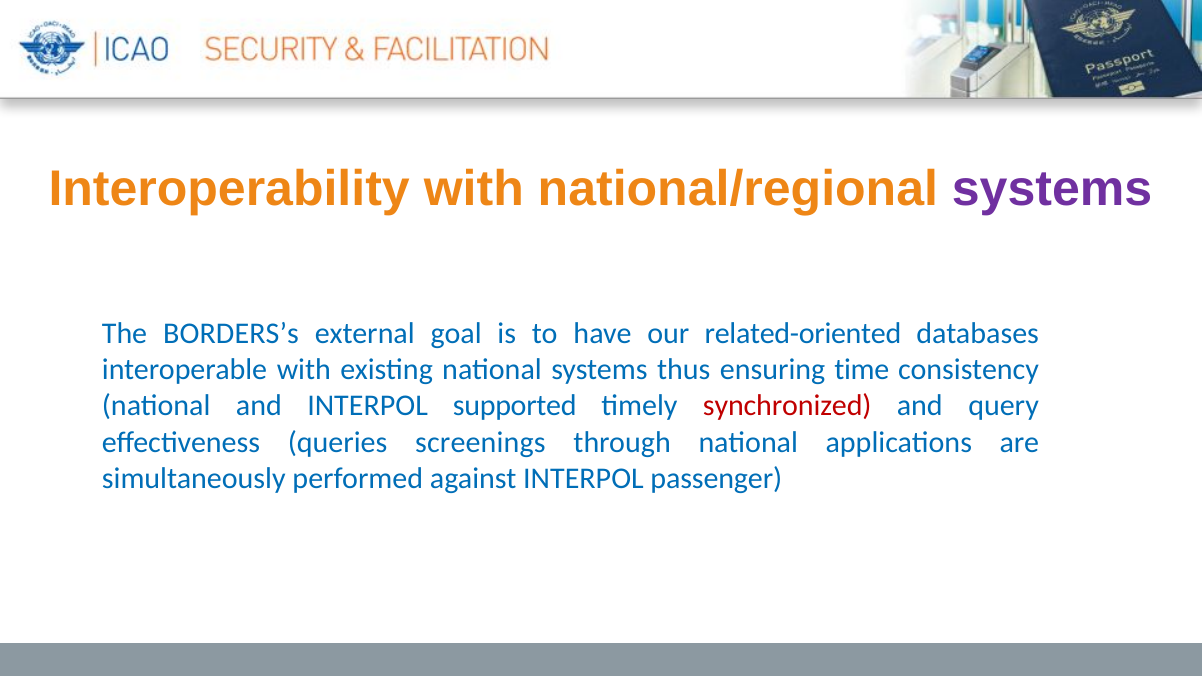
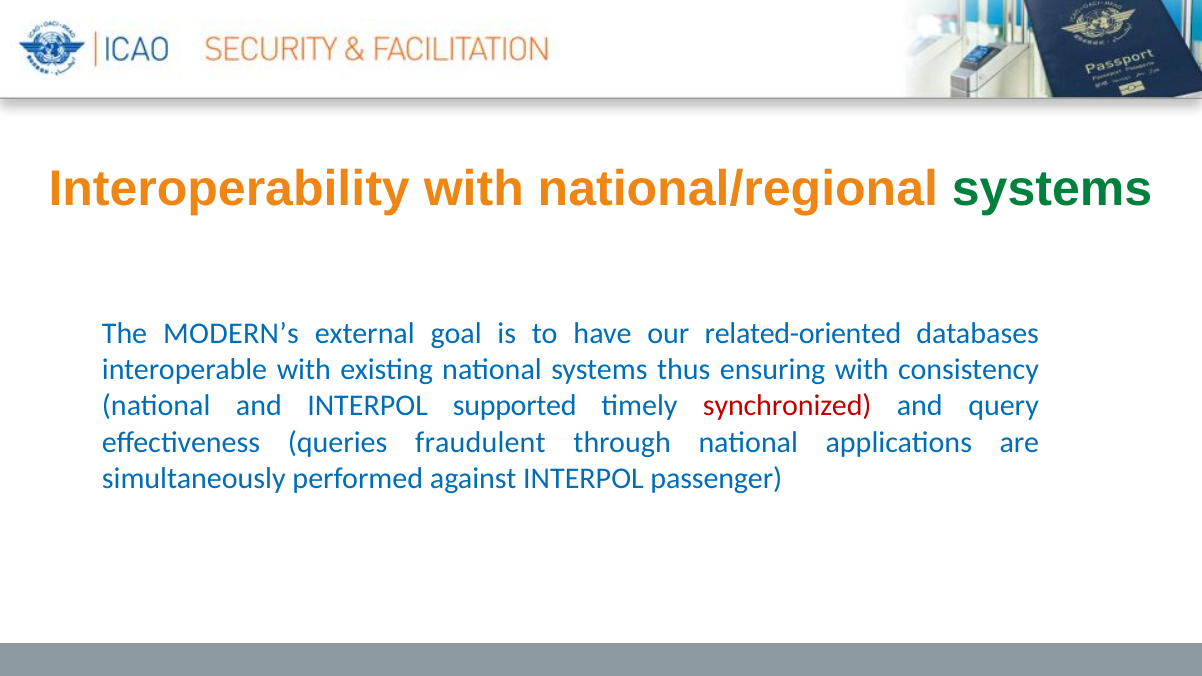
systems at (1052, 189) colour: purple -> green
BORDERS’s: BORDERS’s -> MODERN’s
ensuring time: time -> with
screenings: screenings -> fraudulent
